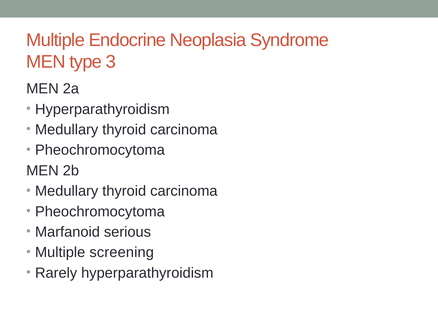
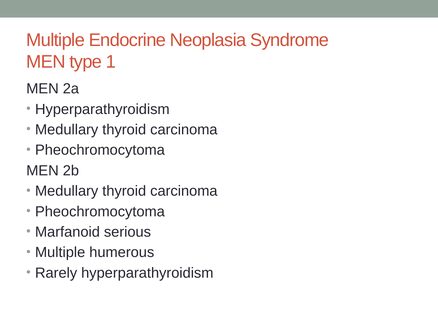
3: 3 -> 1
screening: screening -> humerous
